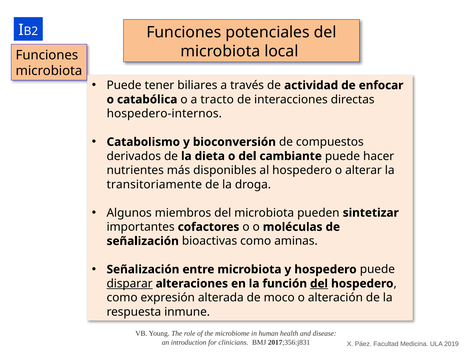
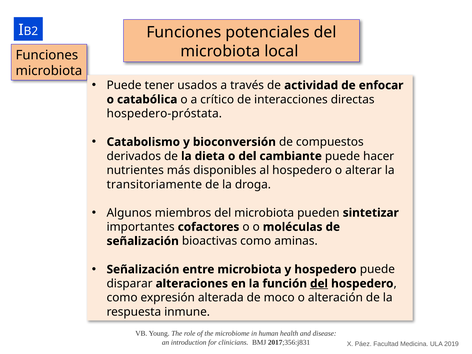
biliares: biliares -> usados
tracto: tracto -> crítico
hospedero-internos: hospedero-internos -> hospedero-próstata
disparar underline: present -> none
